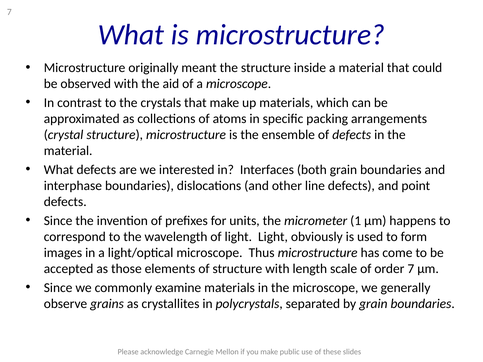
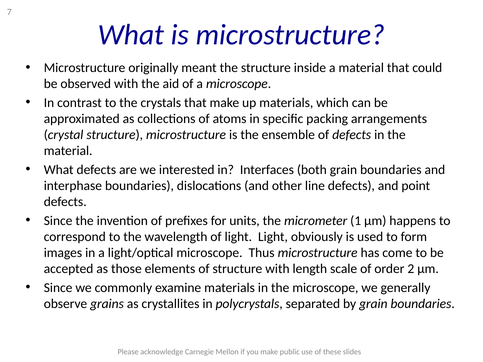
order 7: 7 -> 2
